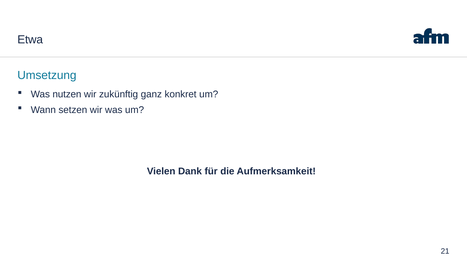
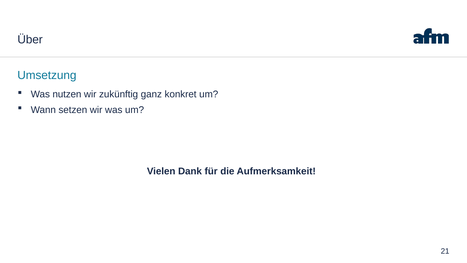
Etwa: Etwa -> Über
